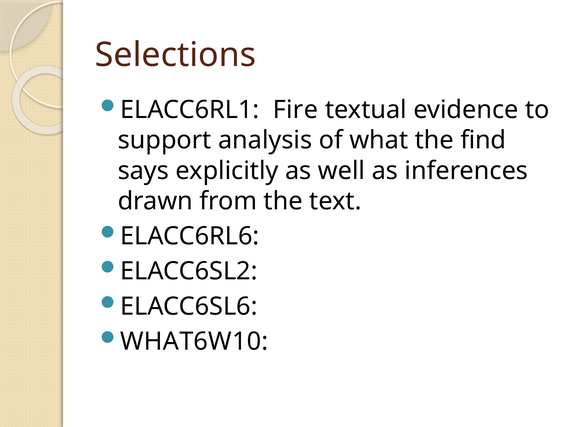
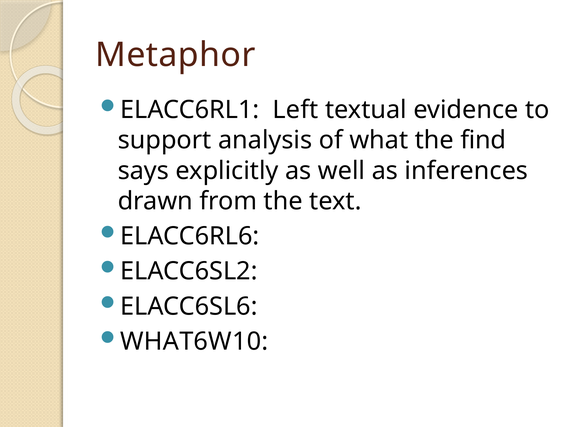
Selections: Selections -> Metaphor
Fire: Fire -> Left
